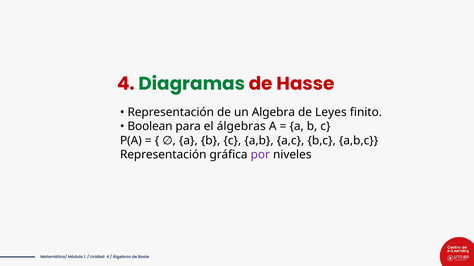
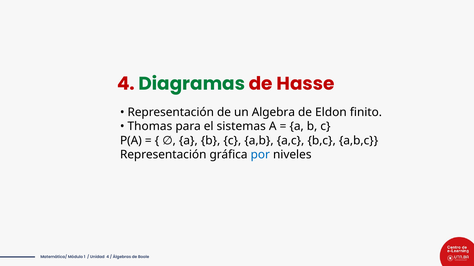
Leyes: Leyes -> Eldon
Boolean: Boolean -> Thomas
el álgebras: álgebras -> sistemas
por colour: purple -> blue
